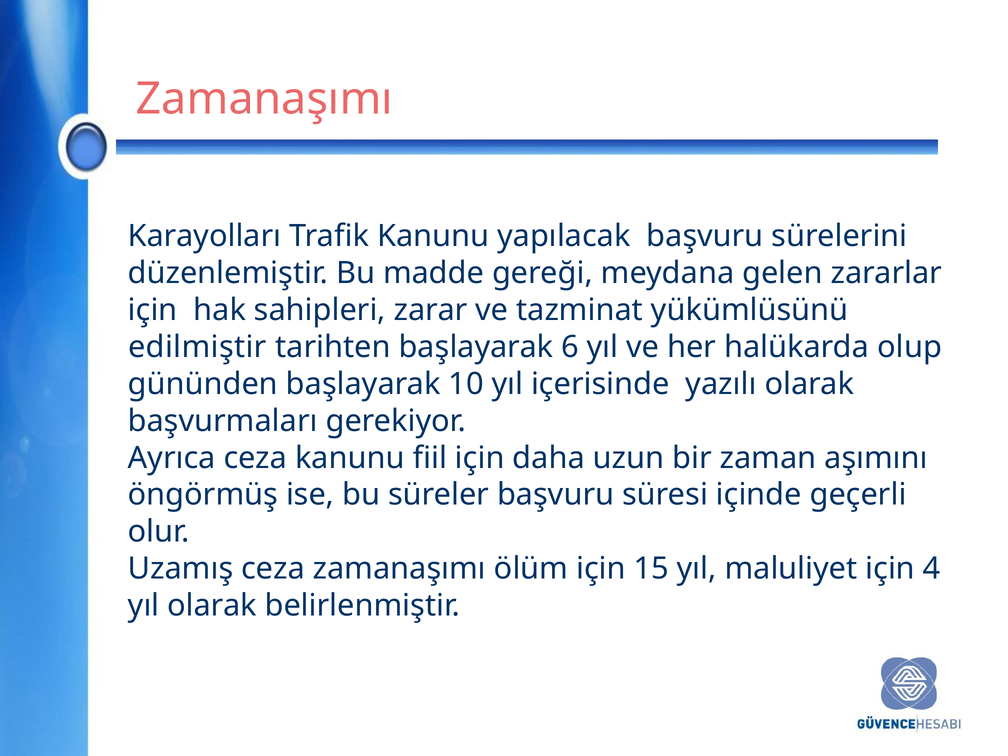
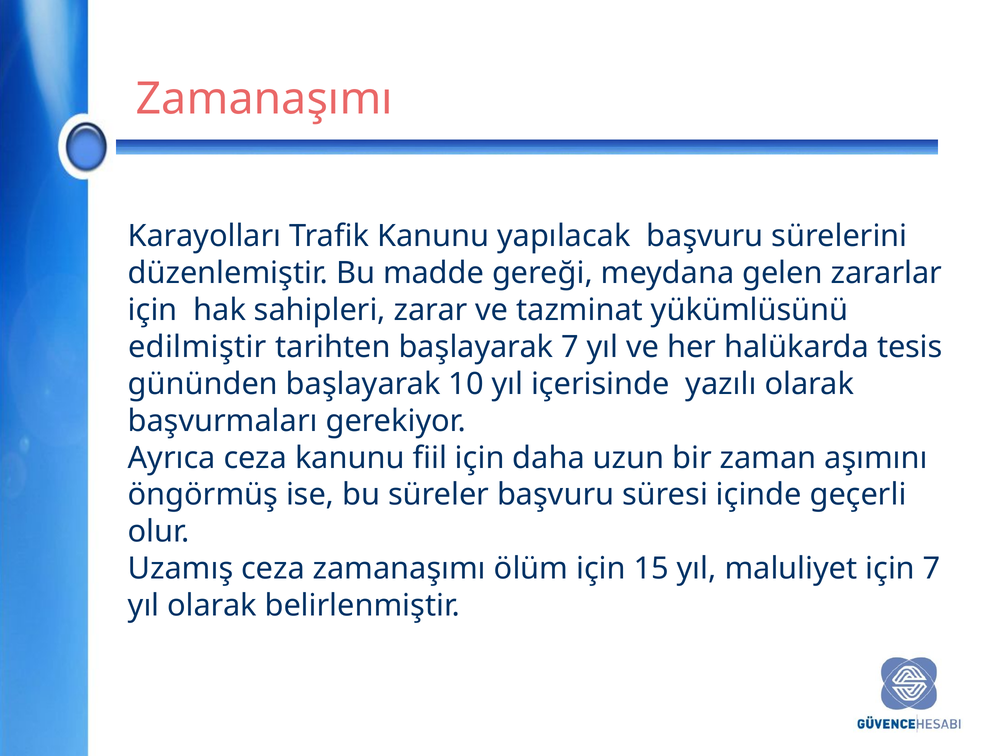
başlayarak 6: 6 -> 7
olup: olup -> tesis
için 4: 4 -> 7
